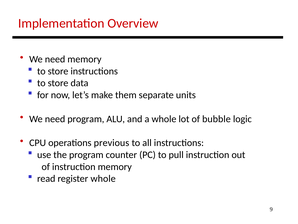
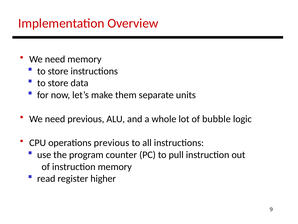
need program: program -> previous
register whole: whole -> higher
